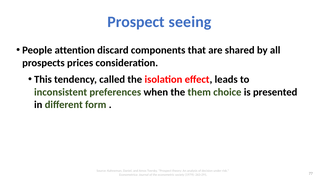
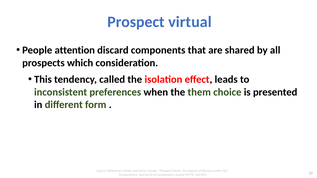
seeing: seeing -> virtual
prices: prices -> which
